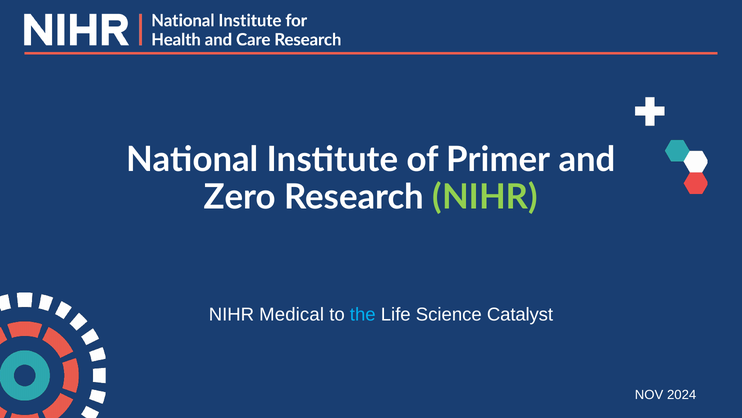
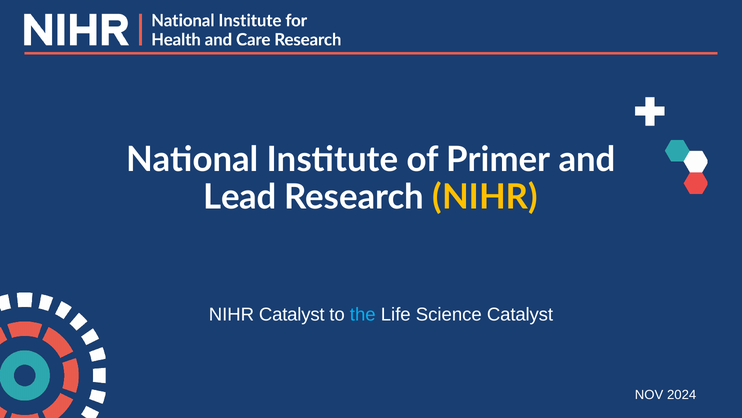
Zero: Zero -> Lead
NIHR at (485, 197) colour: light green -> yellow
NIHR Medical: Medical -> Catalyst
